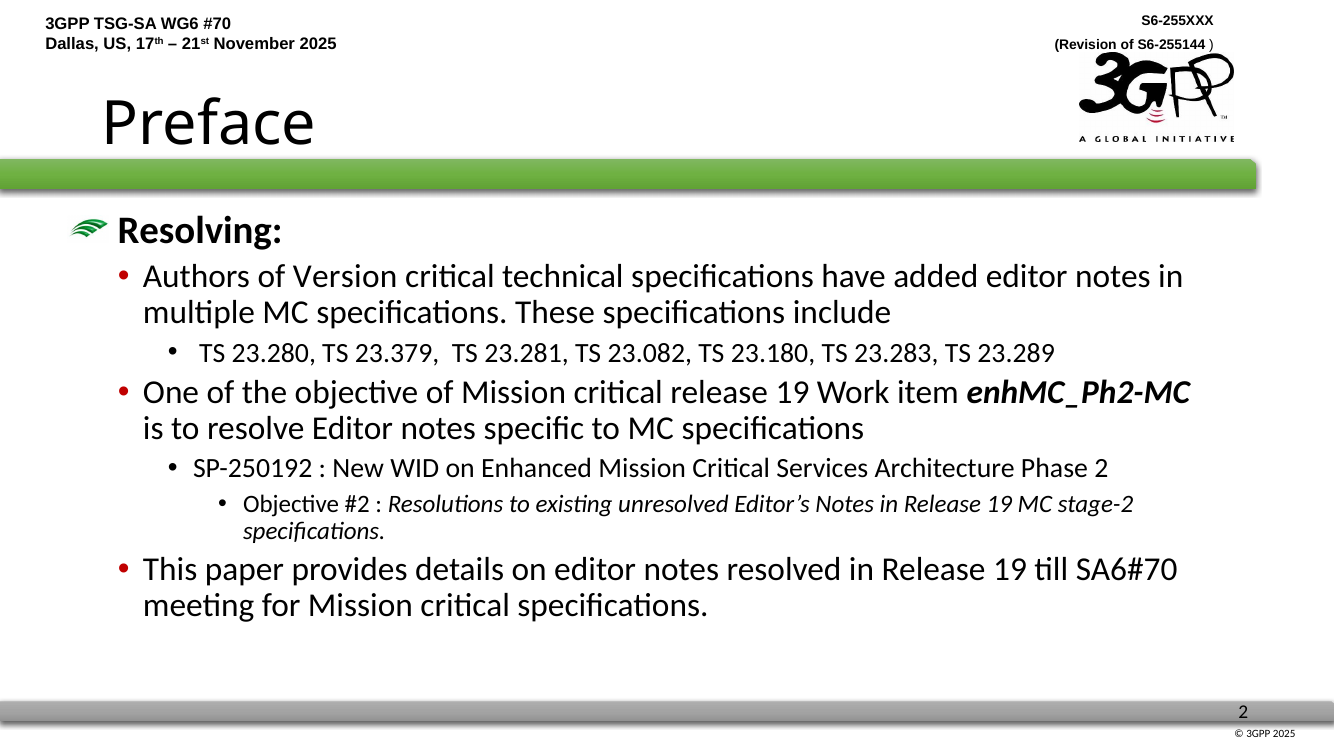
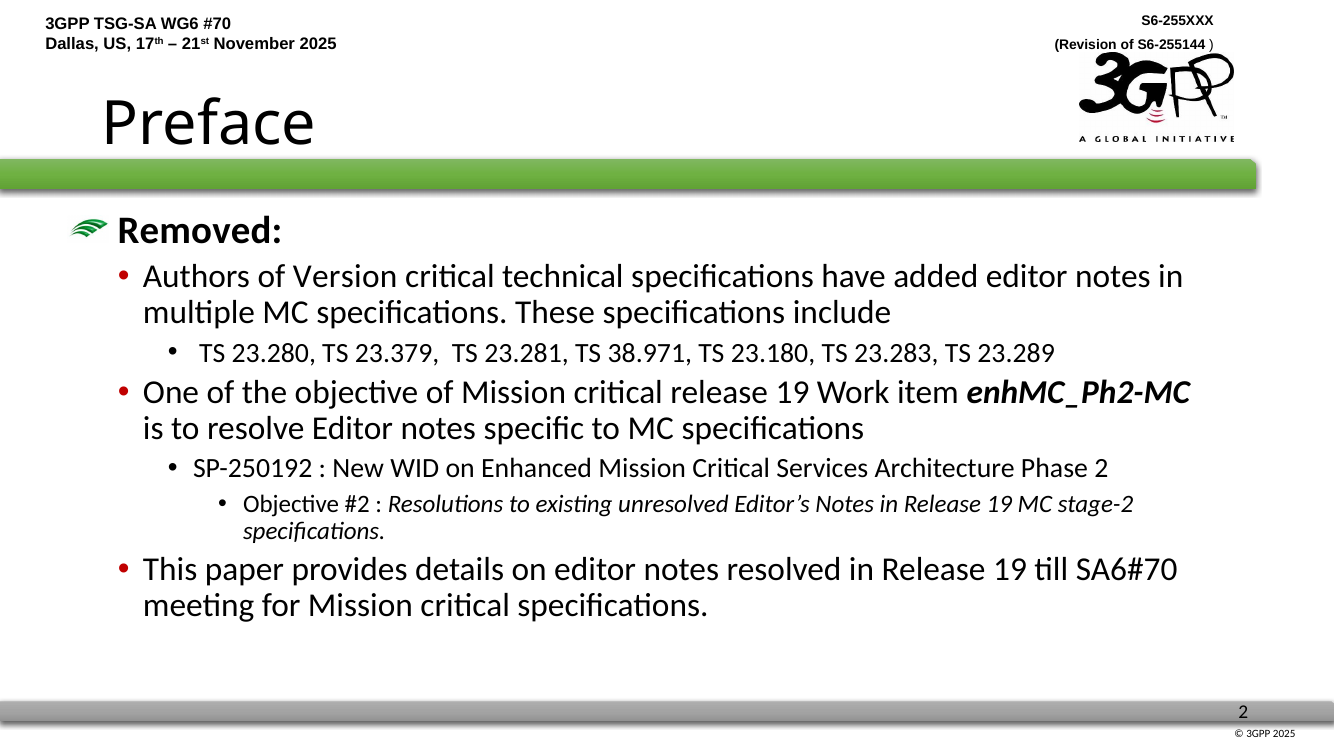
Resolving: Resolving -> Removed
23.082: 23.082 -> 38.971
